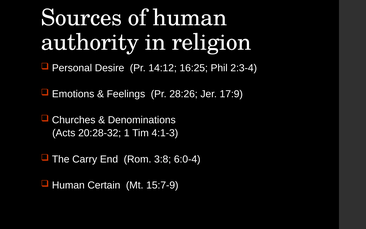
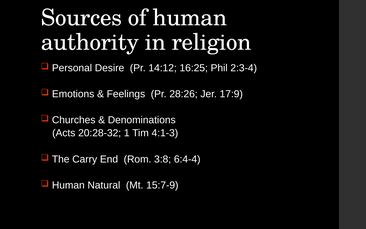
6:0-4: 6:0-4 -> 6:4-4
Certain: Certain -> Natural
